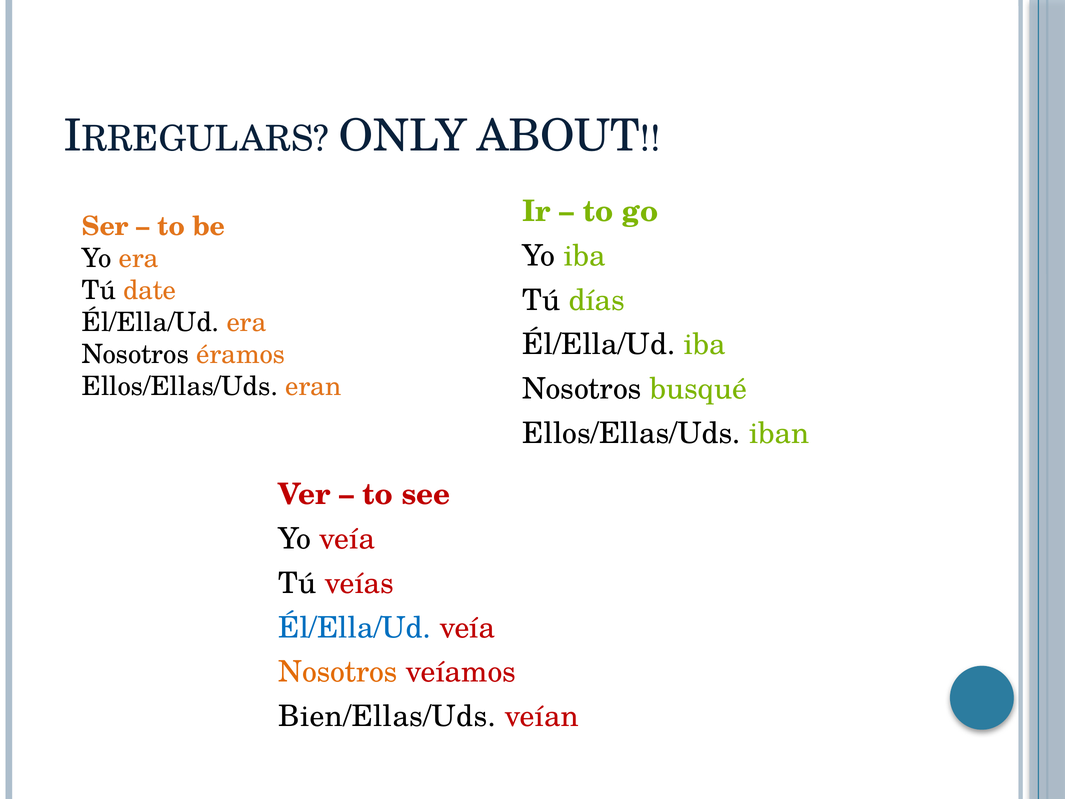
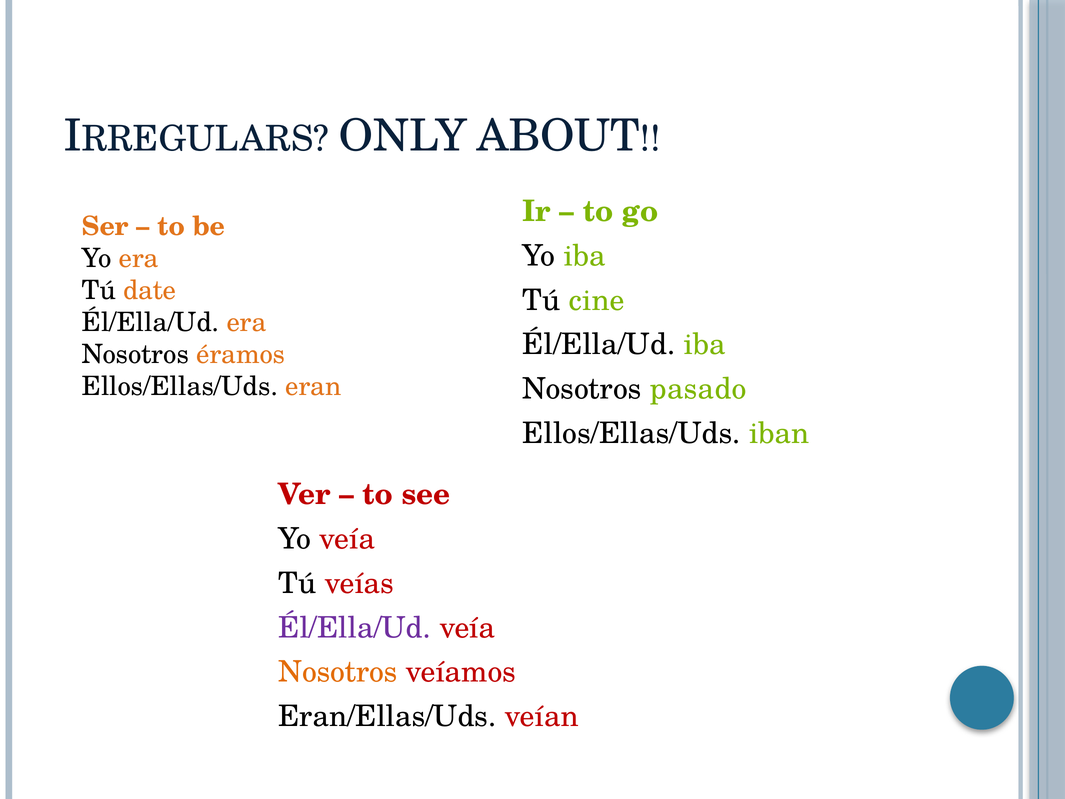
días: días -> cine
busqué: busqué -> pasado
Él/Ella/Ud at (355, 628) colour: blue -> purple
Bien/Ellas/Uds: Bien/Ellas/Uds -> Eran/Ellas/Uds
